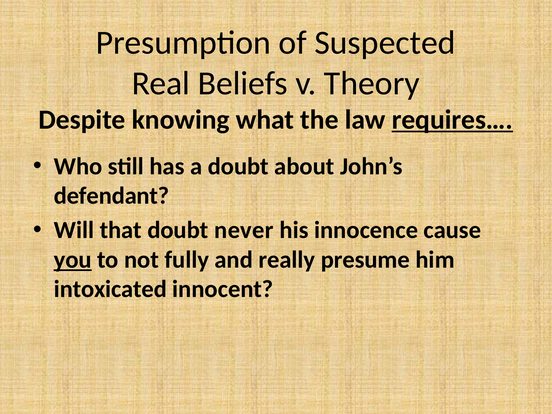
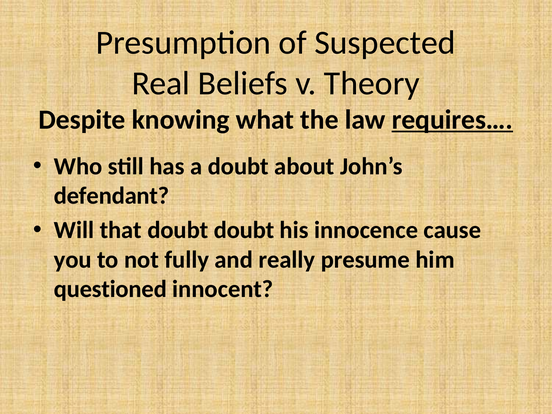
doubt never: never -> doubt
you underline: present -> none
intoxicated: intoxicated -> questioned
